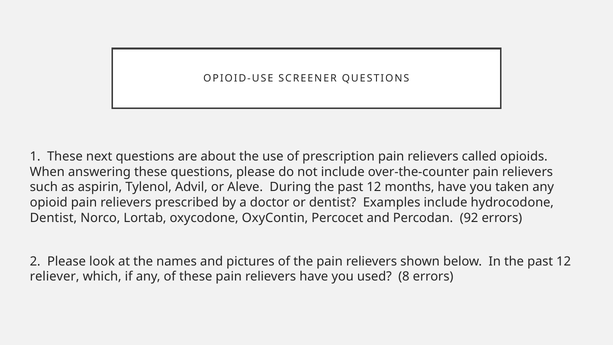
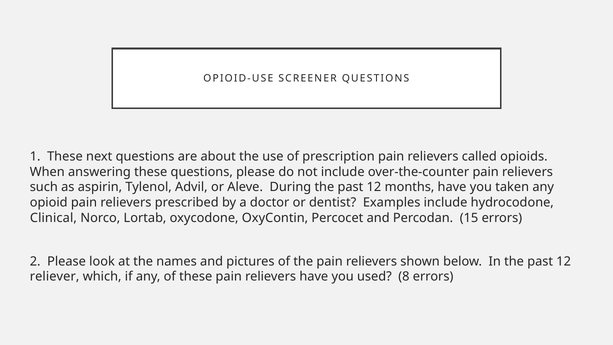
Dentist at (53, 218): Dentist -> Clinical
92: 92 -> 15
